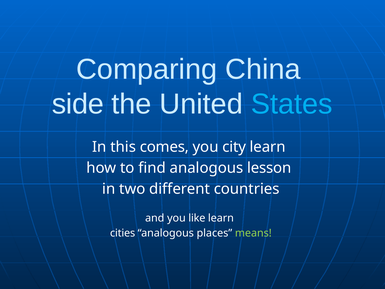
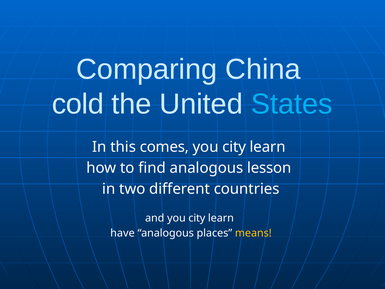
side: side -> cold
and you like: like -> city
cities: cities -> have
means colour: light green -> yellow
